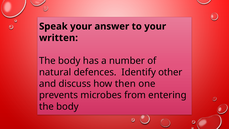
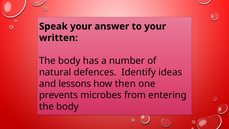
other: other -> ideas
discuss: discuss -> lessons
